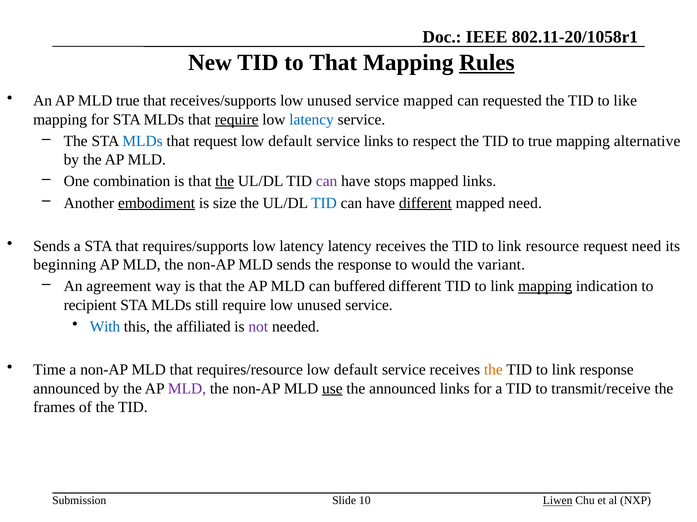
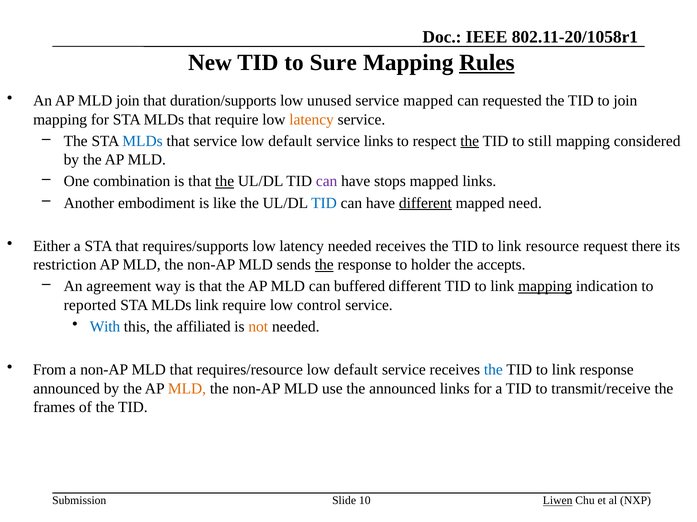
to That: That -> Sure
MLD true: true -> join
receives/supports: receives/supports -> duration/supports
to like: like -> join
require at (237, 120) underline: present -> none
latency at (312, 120) colour: blue -> orange
that request: request -> service
the at (470, 141) underline: none -> present
to true: true -> still
alternative: alternative -> considered
embodiment underline: present -> none
size: size -> like
Sends at (52, 247): Sends -> Either
latency latency: latency -> needed
request need: need -> there
beginning: beginning -> restriction
the at (324, 265) underline: none -> present
would: would -> holder
variant: variant -> accepts
recipient: recipient -> reported
MLDs still: still -> link
require low unused: unused -> control
not colour: purple -> orange
Time: Time -> From
the at (493, 370) colour: orange -> blue
MLD at (187, 389) colour: purple -> orange
use underline: present -> none
